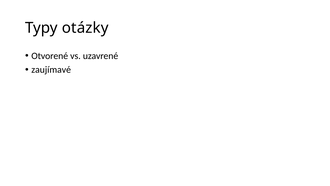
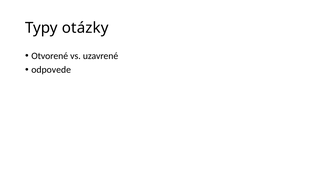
zaujímavé: zaujímavé -> odpovede
